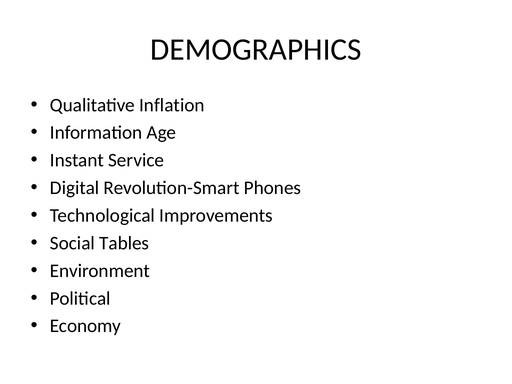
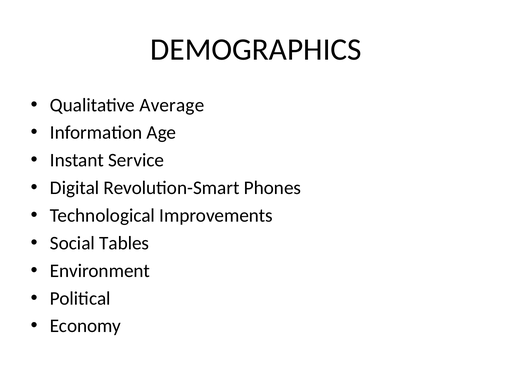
Inflation: Inflation -> Average
